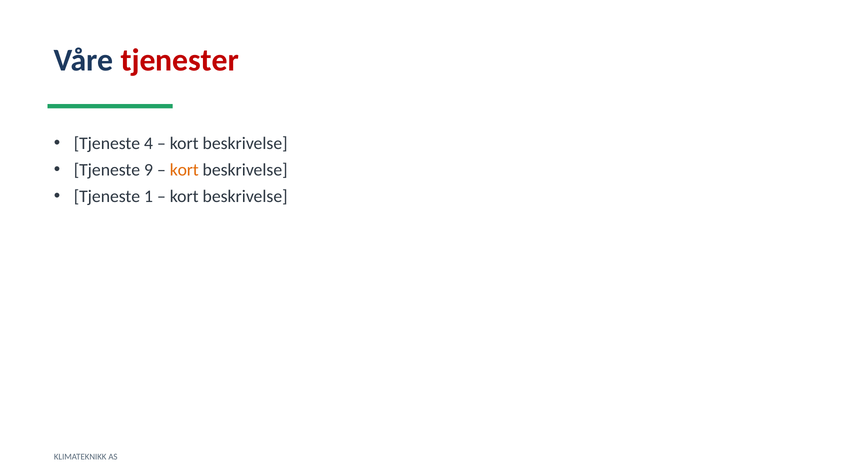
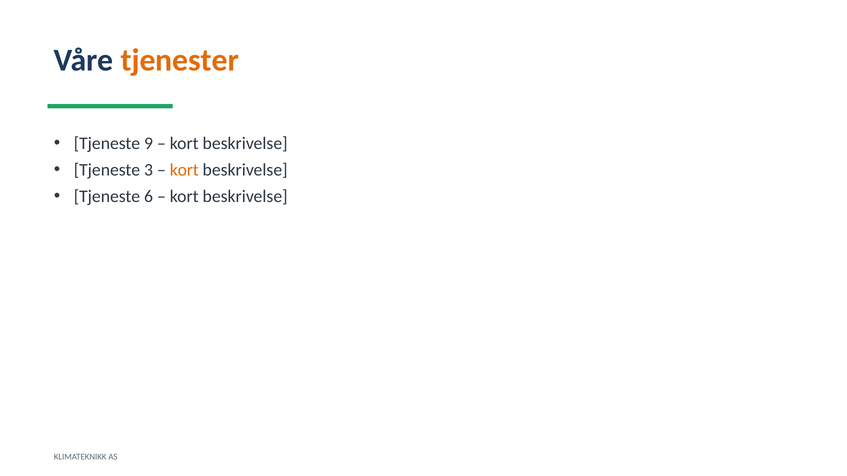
tjenester colour: red -> orange
4: 4 -> 9
9: 9 -> 3
1: 1 -> 6
